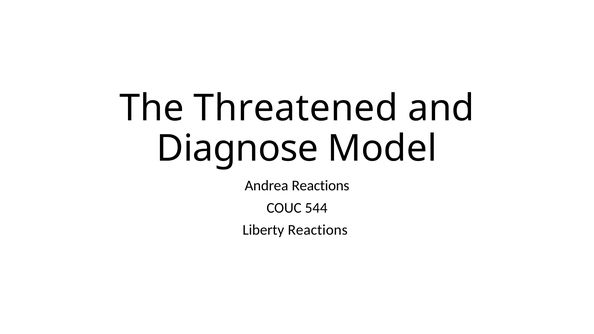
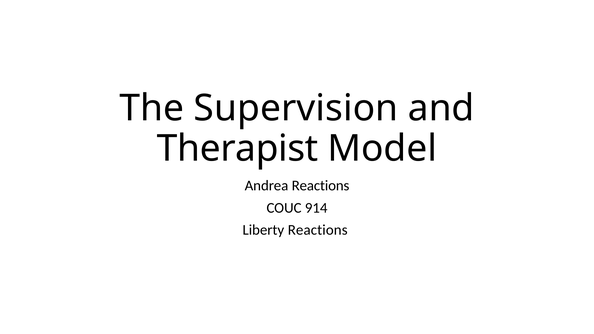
Threatened: Threatened -> Supervision
Diagnose: Diagnose -> Therapist
544: 544 -> 914
